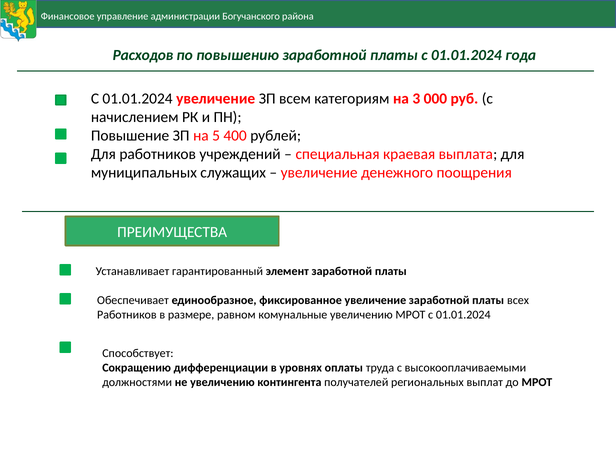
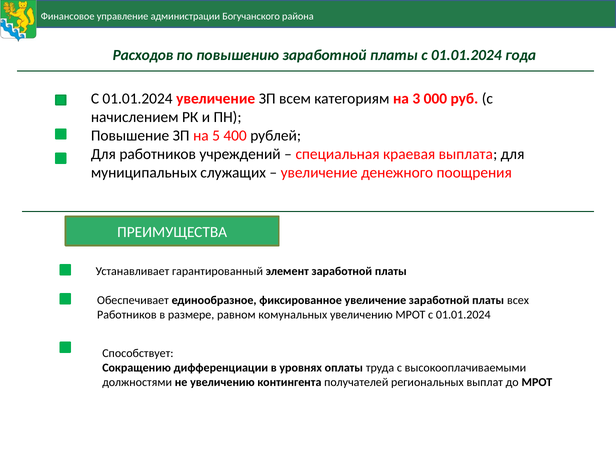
комунальные: комунальные -> комунальных
